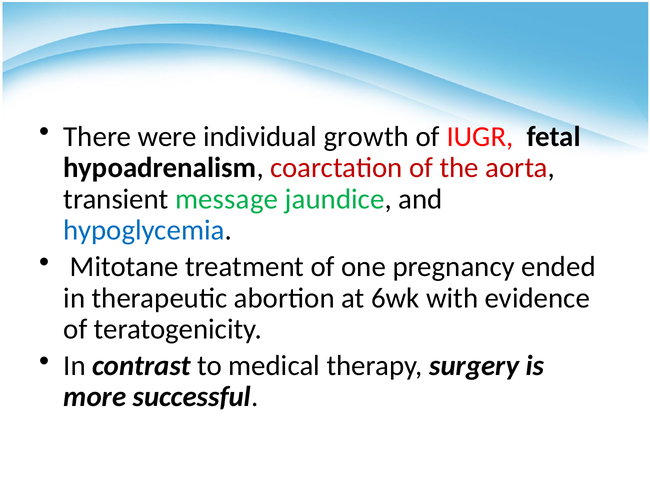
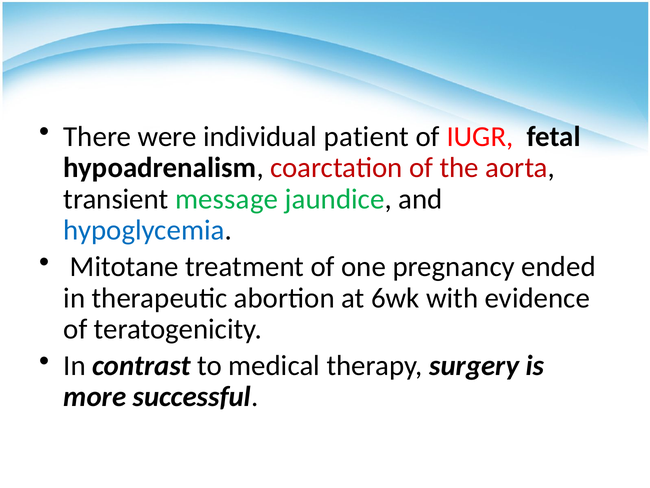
growth: growth -> patient
